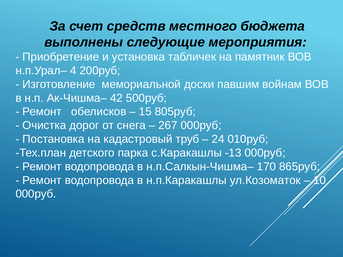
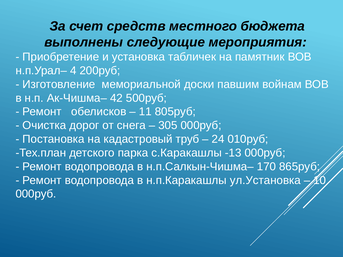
15: 15 -> 11
267: 267 -> 305
ул.Козоматок: ул.Козоматок -> ул.Установка
